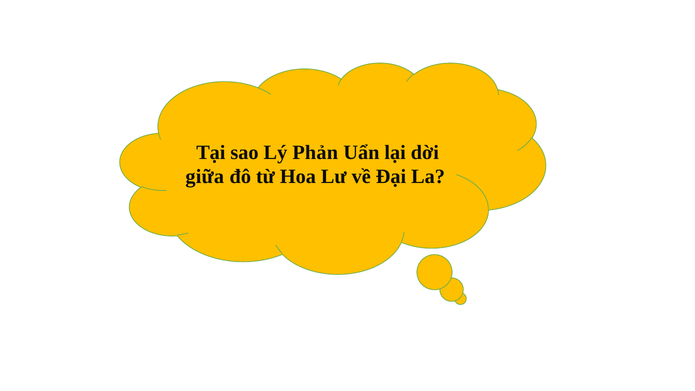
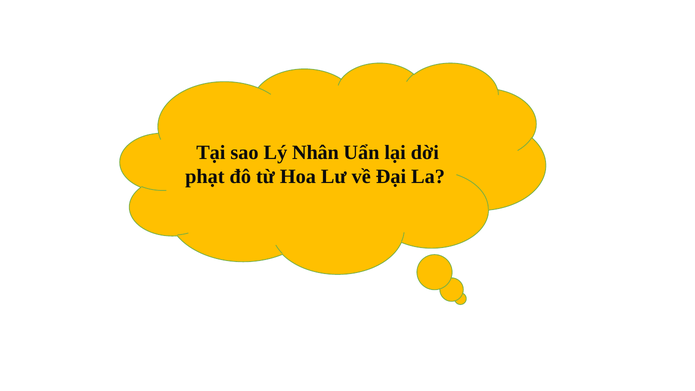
Phản: Phản -> Nhân
giữa: giữa -> phạt
